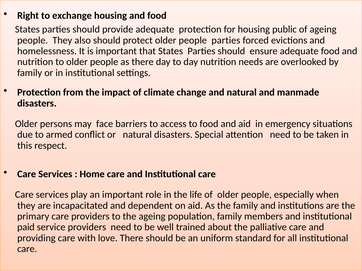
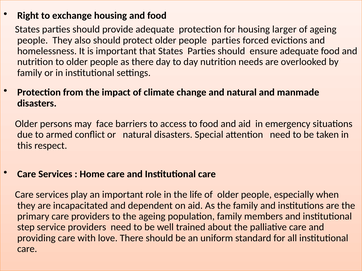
public: public -> larger
paid: paid -> step
